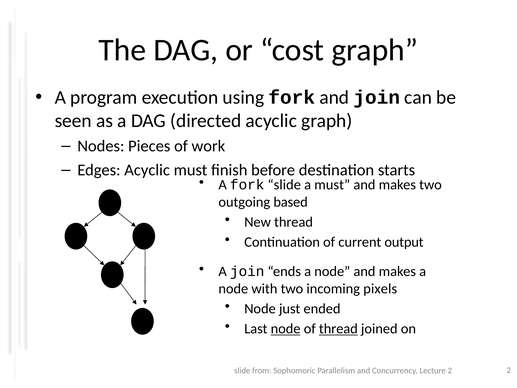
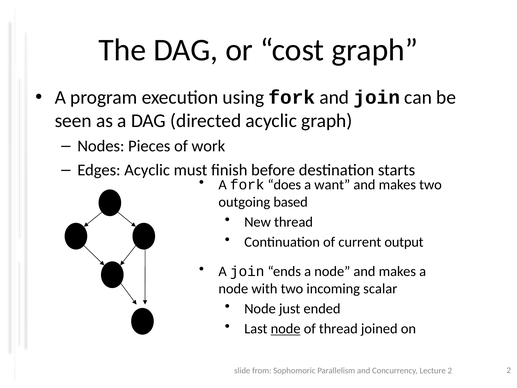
fork slide: slide -> does
a must: must -> want
pixels: pixels -> scalar
thread at (338, 329) underline: present -> none
